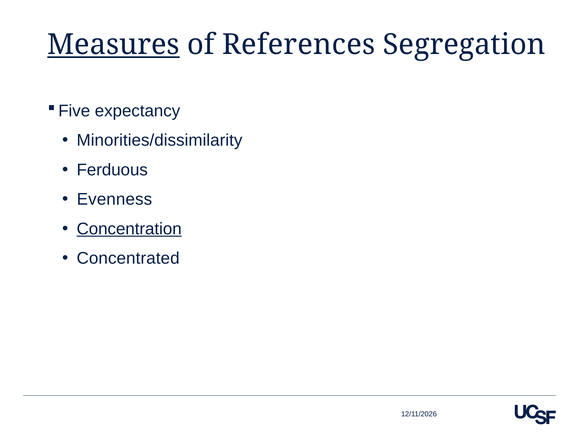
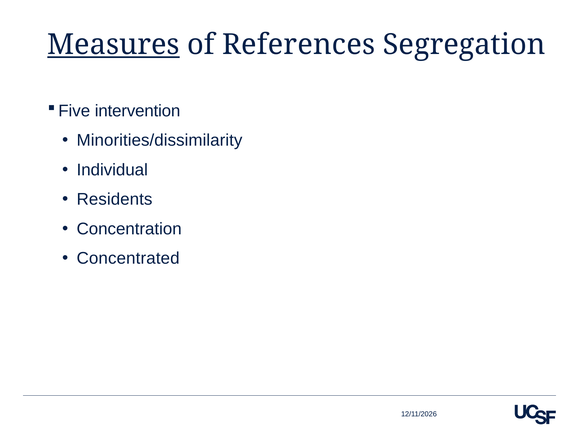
expectancy: expectancy -> intervention
Ferduous: Ferduous -> Individual
Evenness: Evenness -> Residents
Concentration underline: present -> none
